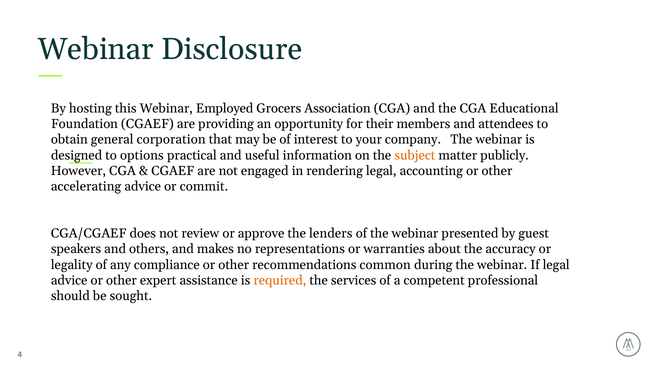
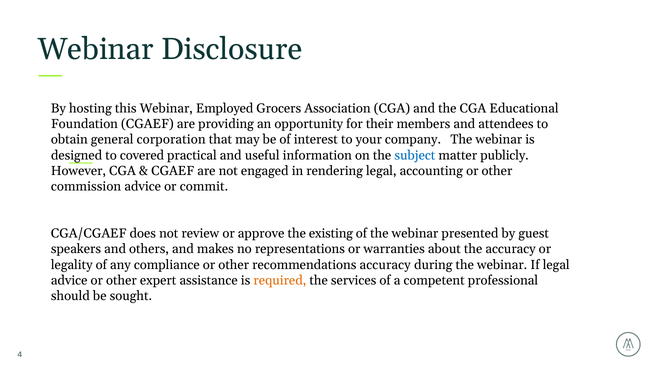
options: options -> covered
subject colour: orange -> blue
accelerating: accelerating -> commission
lenders: lenders -> existing
recommendations common: common -> accuracy
